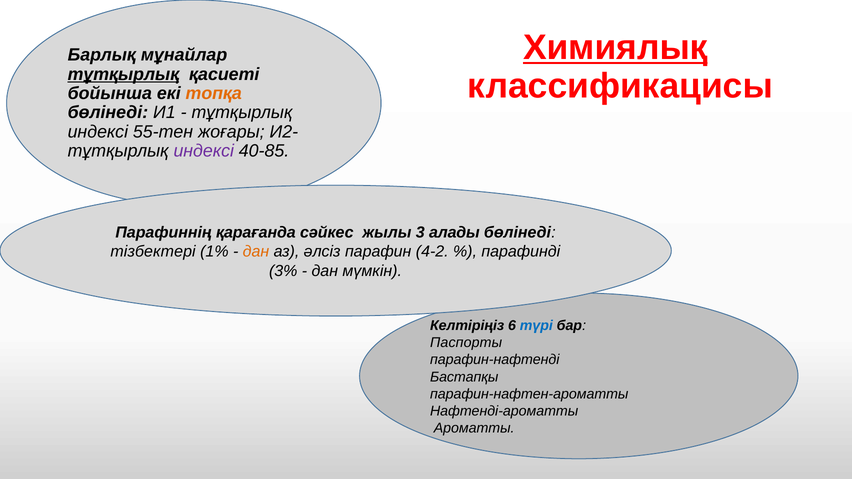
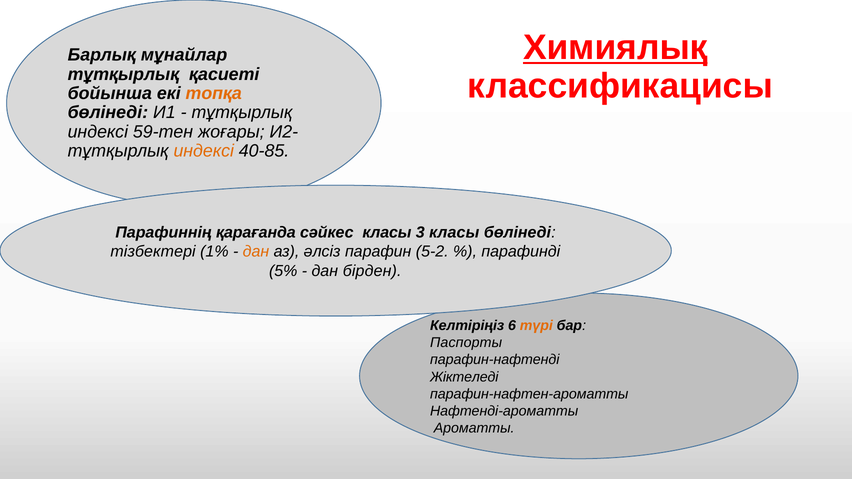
тұтқырлық at (123, 74) underline: present -> none
55-тен: 55-тен -> 59-тен
индексі at (204, 151) colour: purple -> orange
сәйкес жылы: жылы -> класы
3 алады: алады -> класы
4-2: 4-2 -> 5-2
3%: 3% -> 5%
мүмкін: мүмкін -> бірден
түрі colour: blue -> orange
Бастапқы: Бастапқы -> Жіктеледі
